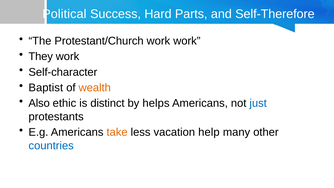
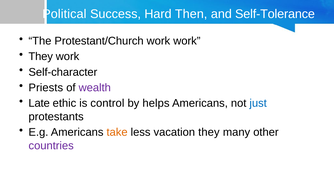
Parts: Parts -> Then
Self-Therefore: Self-Therefore -> Self-Tolerance
Baptist: Baptist -> Priests
wealth colour: orange -> purple
Also: Also -> Late
distinct: distinct -> control
vacation help: help -> they
countries colour: blue -> purple
